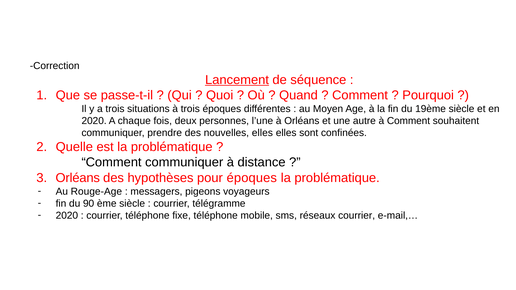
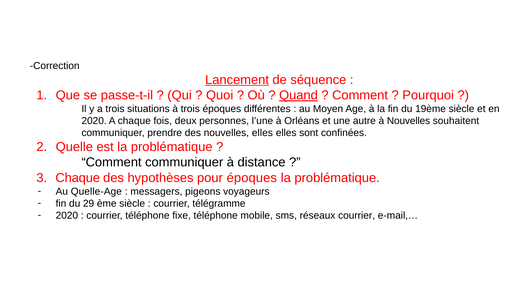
Quand underline: none -> present
à Comment: Comment -> Nouvelles
Orléans at (78, 178): Orléans -> Chaque
Rouge-Age: Rouge-Age -> Quelle-Age
90: 90 -> 29
